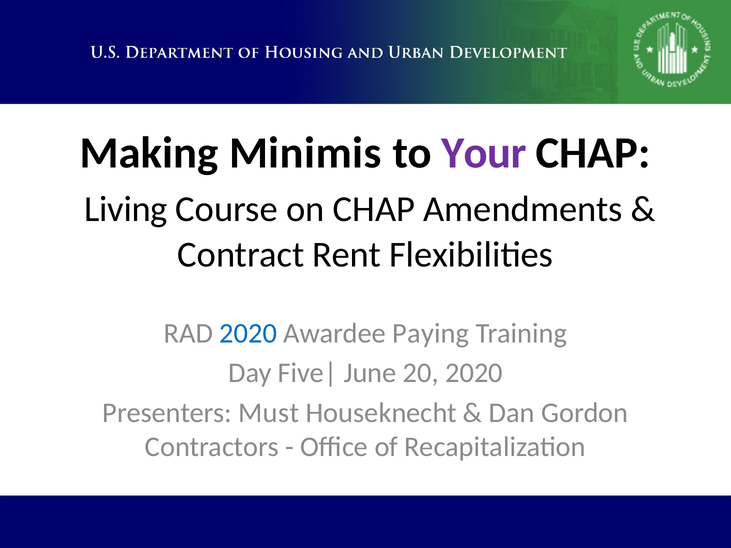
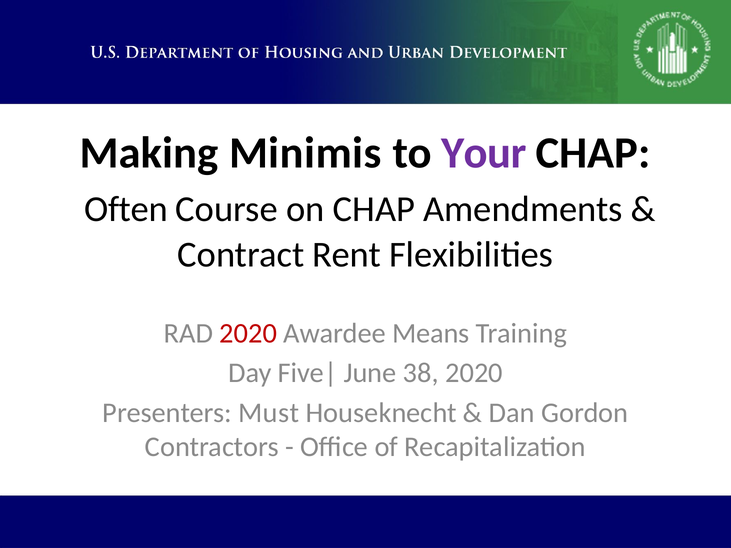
Living: Living -> Often
2020 at (248, 333) colour: blue -> red
Paying: Paying -> Means
20: 20 -> 38
